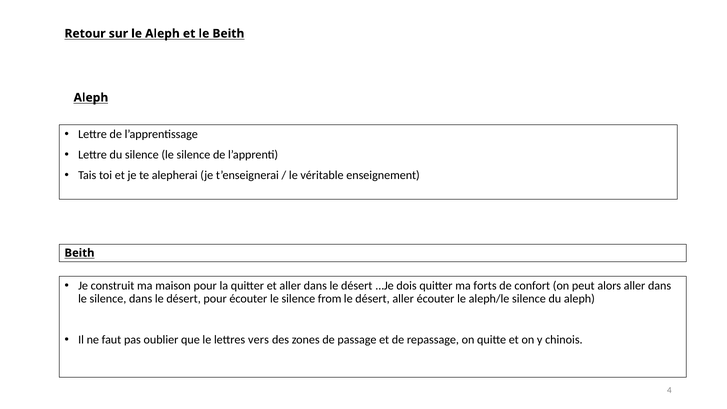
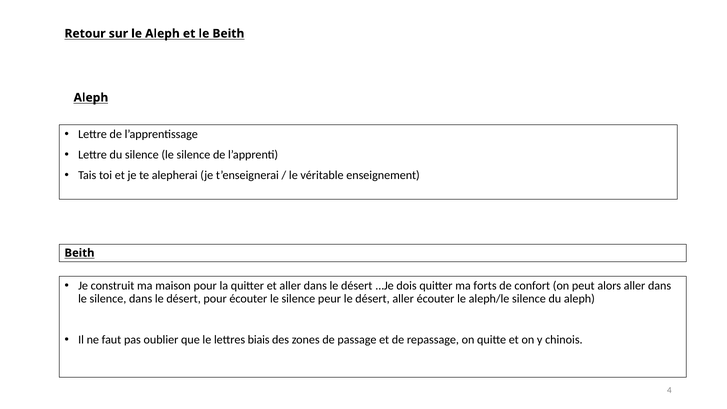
from: from -> peur
vers: vers -> biais
